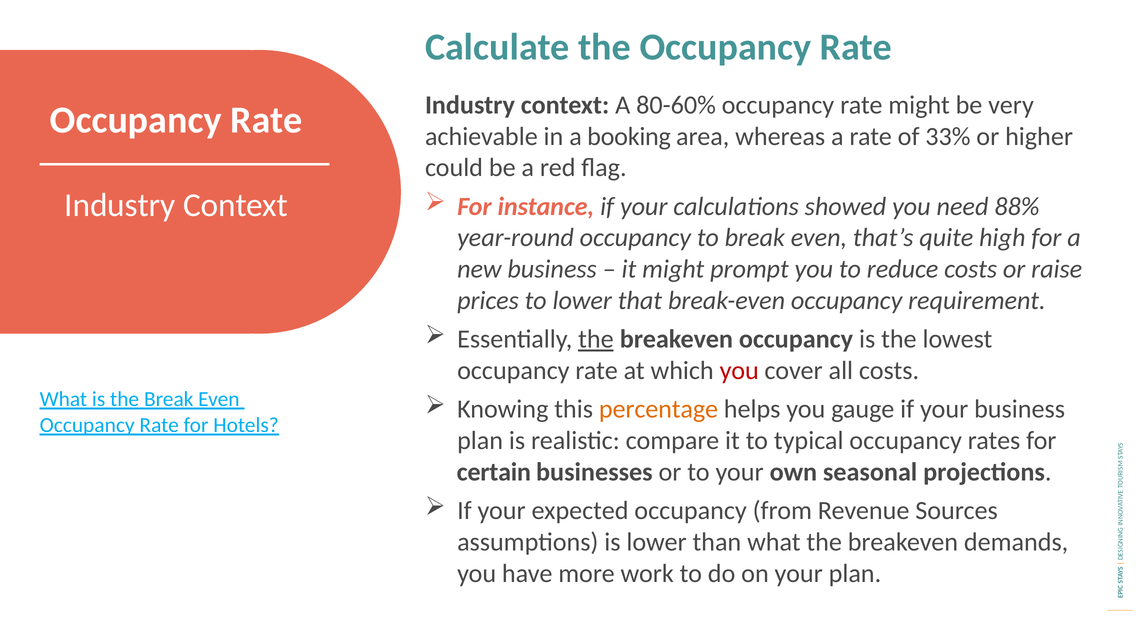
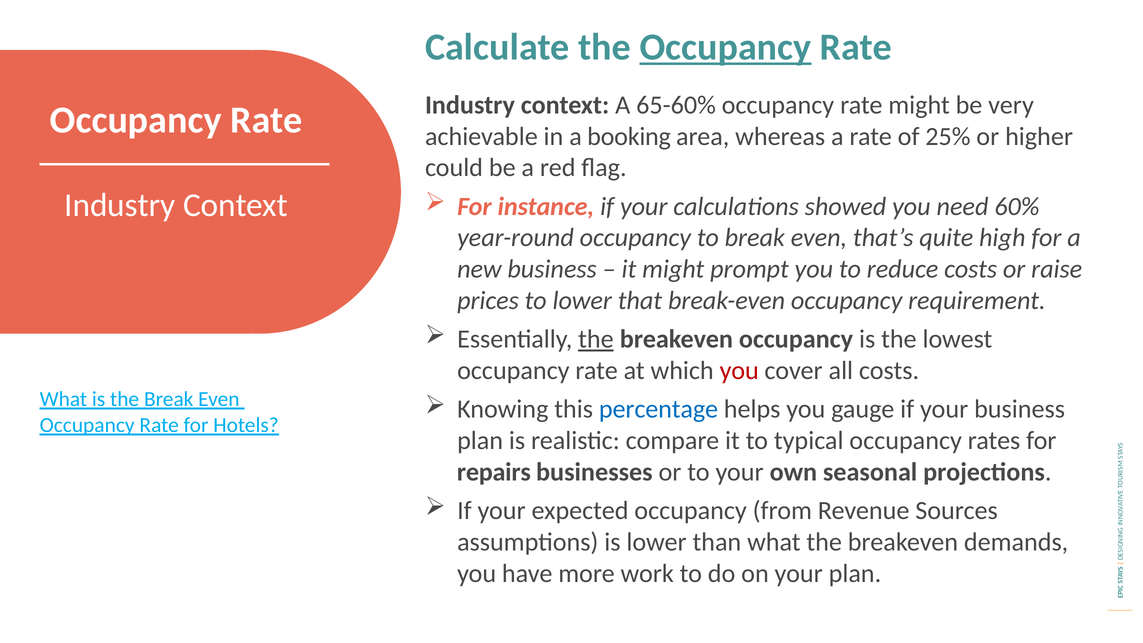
Occupancy at (725, 47) underline: none -> present
80-60%: 80-60% -> 65-60%
33%: 33% -> 25%
88%: 88% -> 60%
percentage colour: orange -> blue
certain: certain -> repairs
